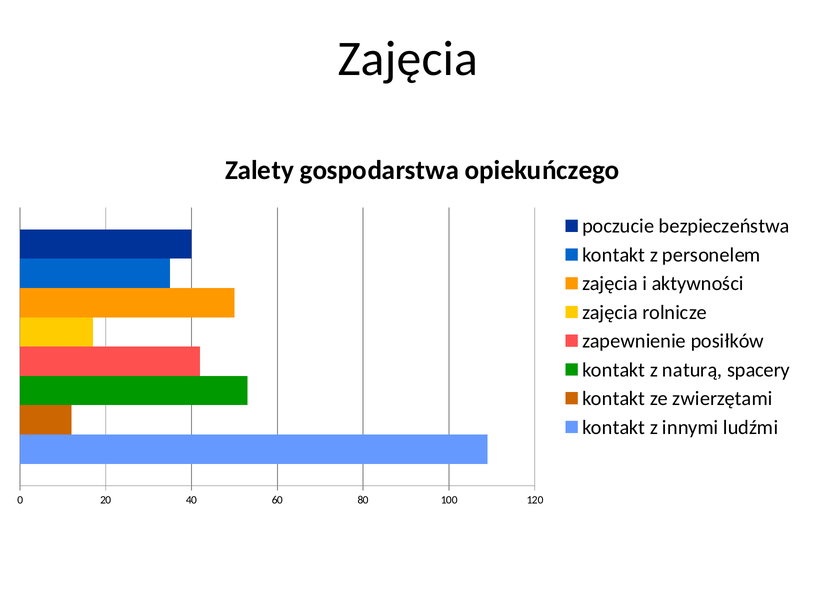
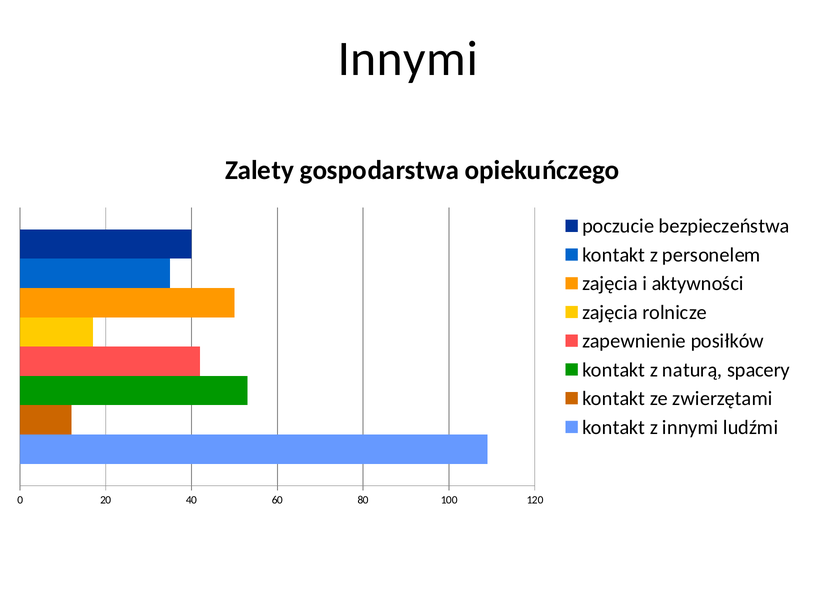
Zajęcia at (408, 59): Zajęcia -> Innymi
